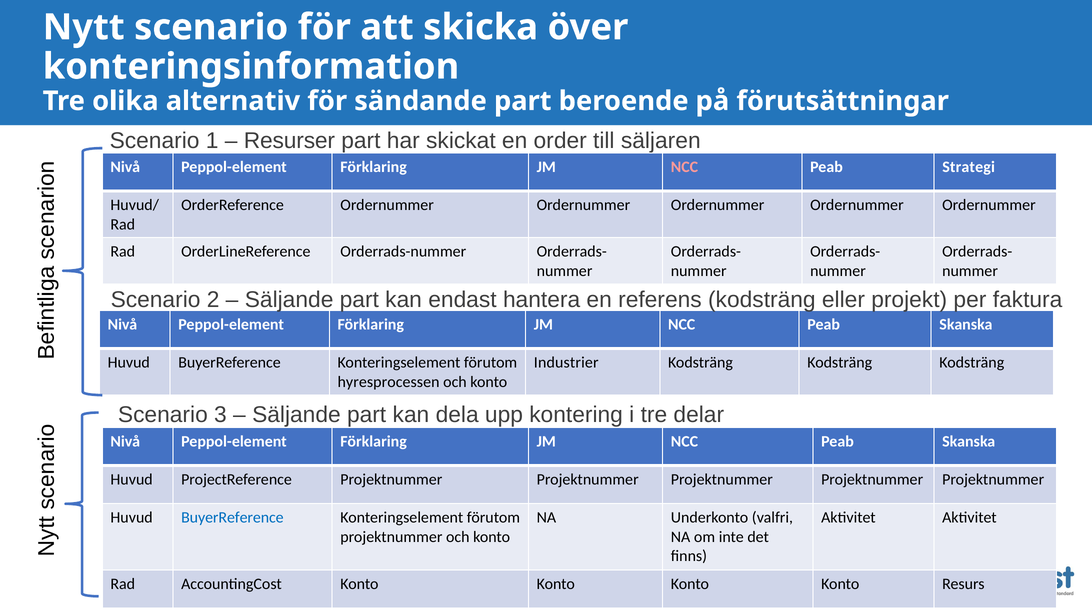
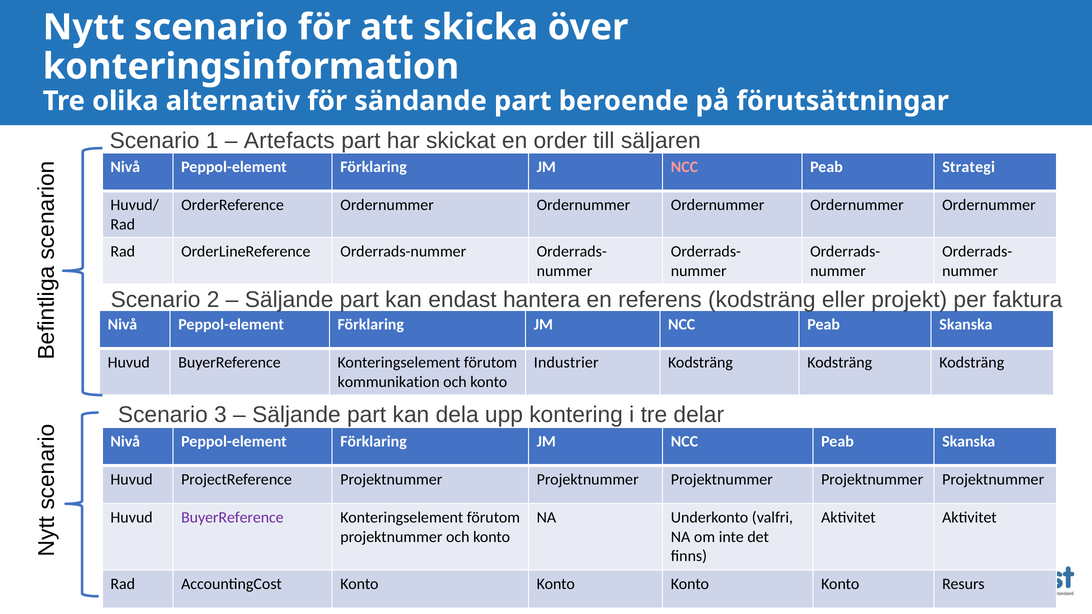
Resurser: Resurser -> Artefacts
hyresprocessen: hyresprocessen -> kommunikation
BuyerReference at (232, 518) colour: blue -> purple
